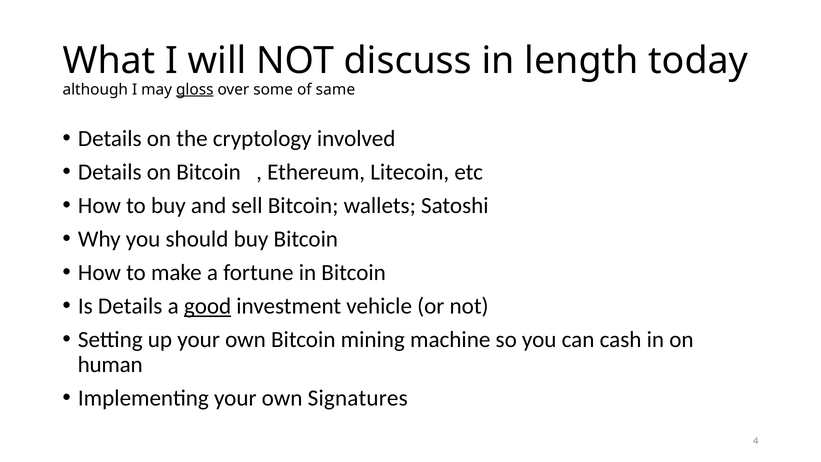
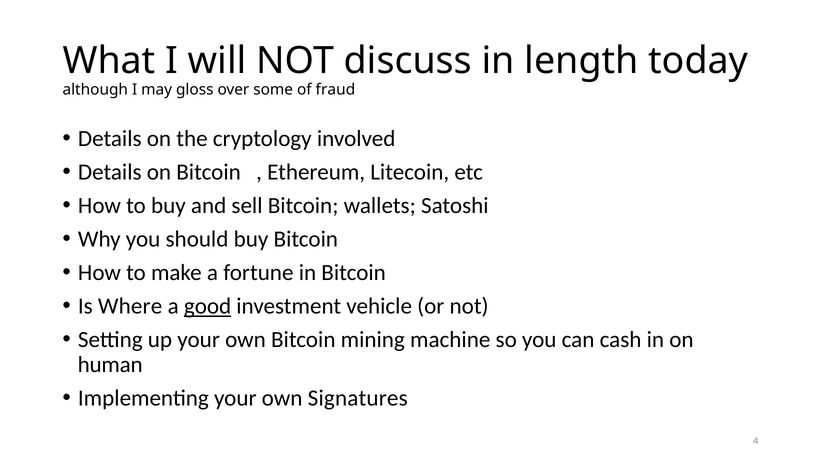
gloss underline: present -> none
same: same -> fraud
Is Details: Details -> Where
